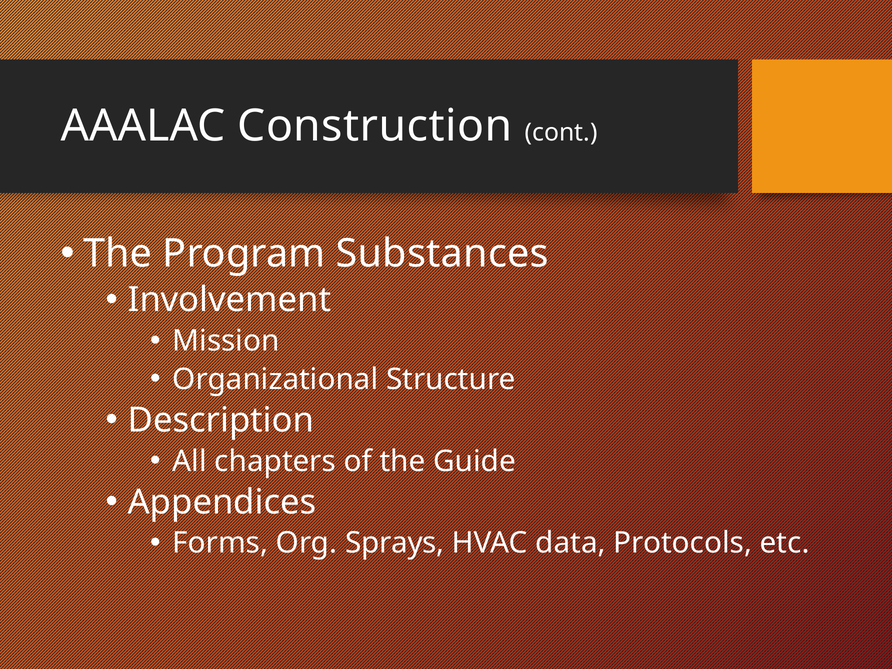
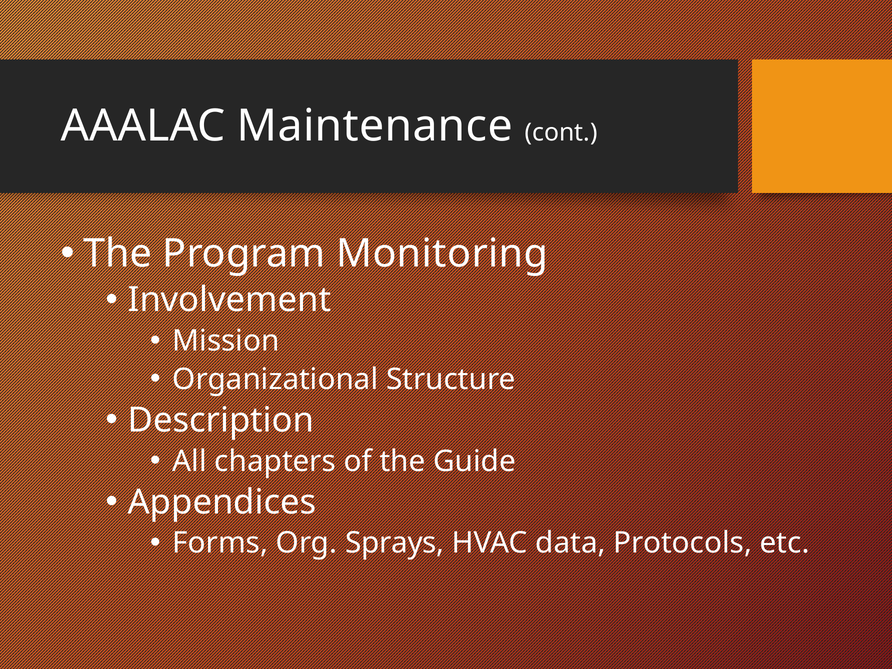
Construction: Construction -> Maintenance
Substances: Substances -> Monitoring
